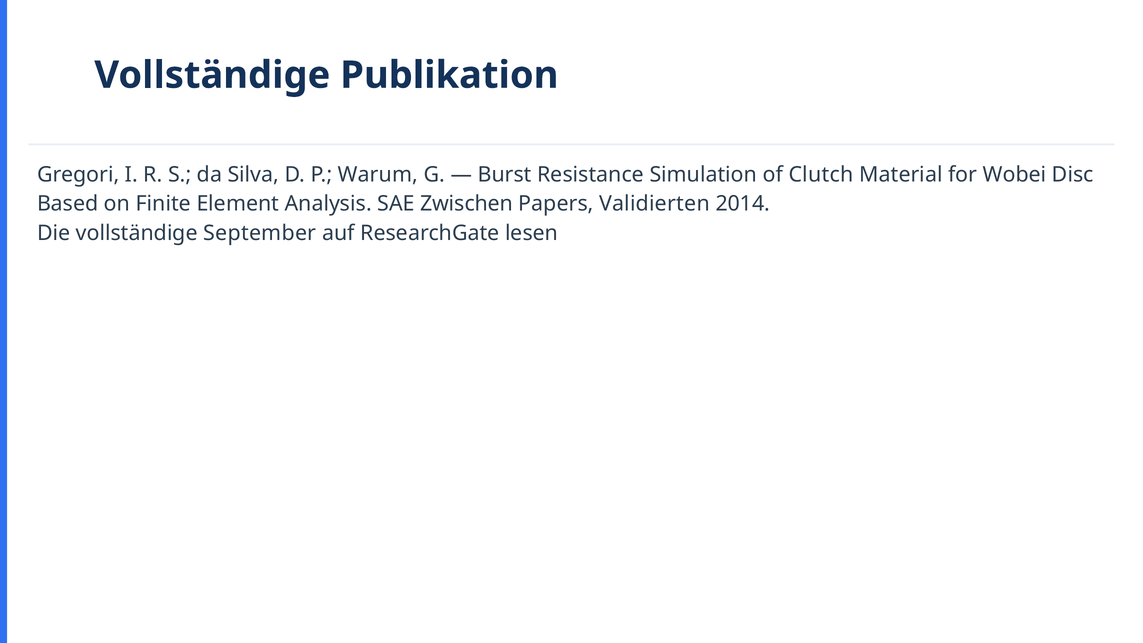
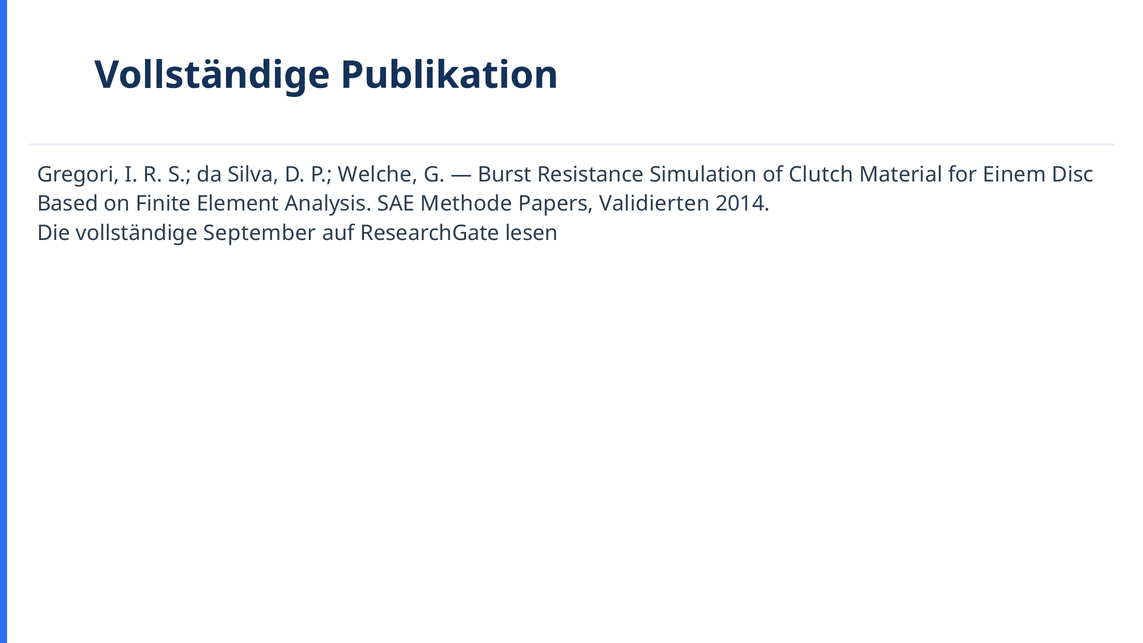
Warum: Warum -> Welche
Wobei: Wobei -> Einem
Zwischen: Zwischen -> Methode
